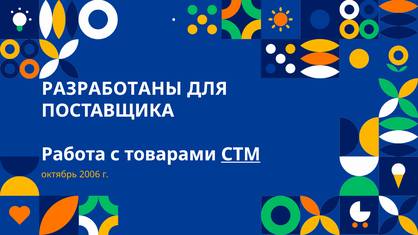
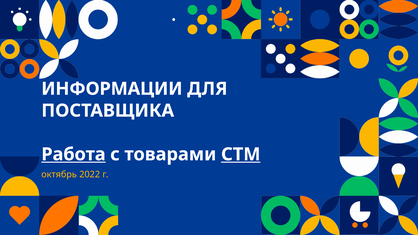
РАЗРАБОТАНЫ: РАЗРАБОТАНЫ -> ИНФОРМАЦИИ
Работа underline: none -> present
2006: 2006 -> 2022
